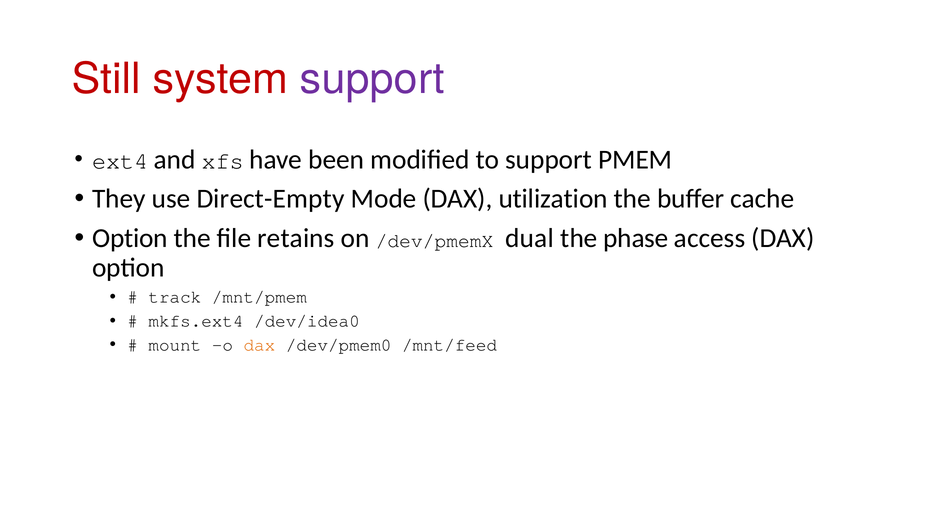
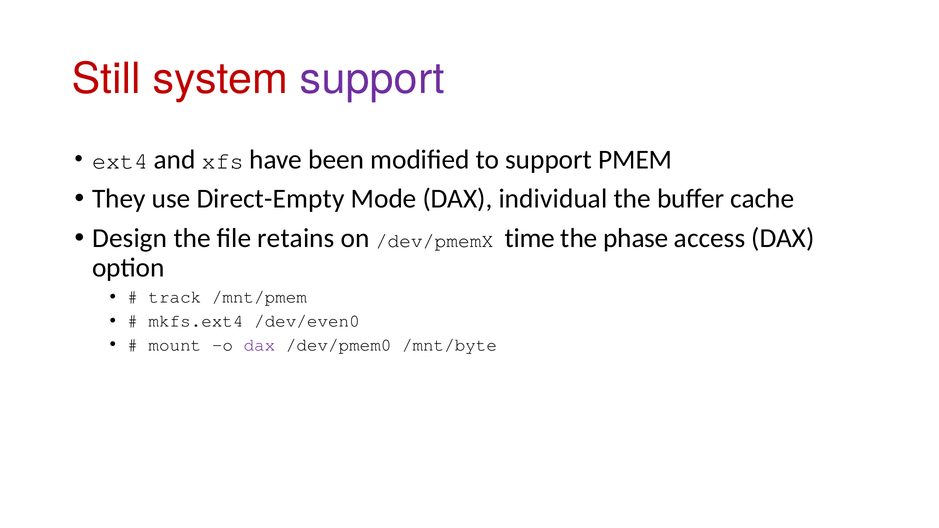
utilization: utilization -> individual
Option at (130, 238): Option -> Design
dual: dual -> time
/dev/idea0: /dev/idea0 -> /dev/even0
dax at (259, 345) colour: orange -> purple
/mnt/feed: /mnt/feed -> /mnt/byte
